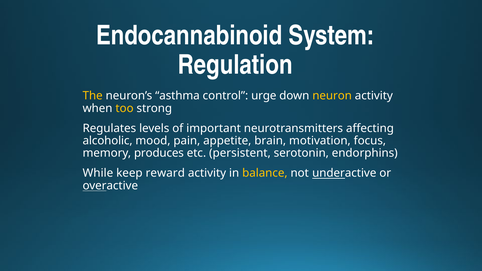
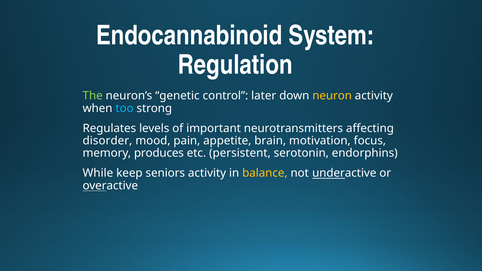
The colour: yellow -> light green
asthma: asthma -> genetic
urge: urge -> later
too colour: yellow -> light blue
alcoholic: alcoholic -> disorder
reward: reward -> seniors
